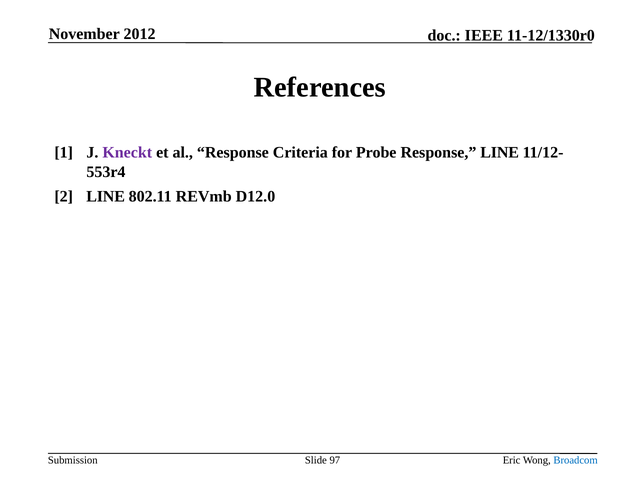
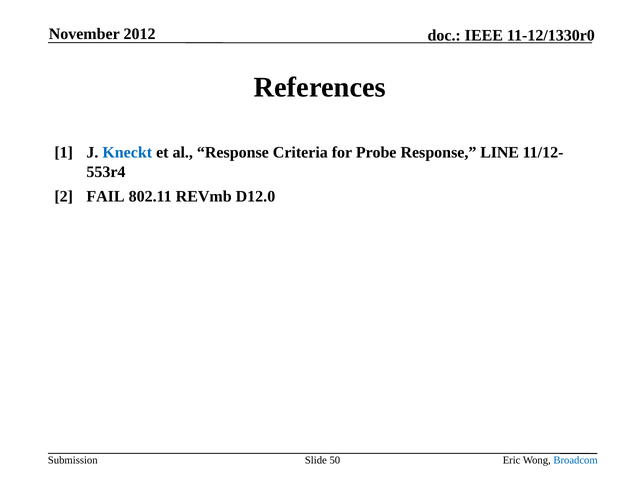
Kneckt colour: purple -> blue
2 LINE: LINE -> FAIL
97: 97 -> 50
